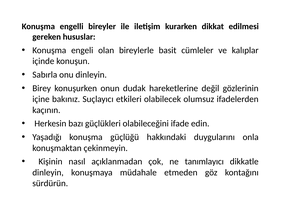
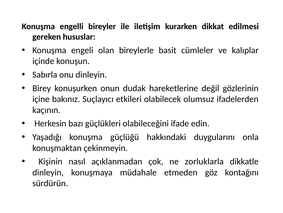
tanımlayıcı: tanımlayıcı -> zorluklarla
